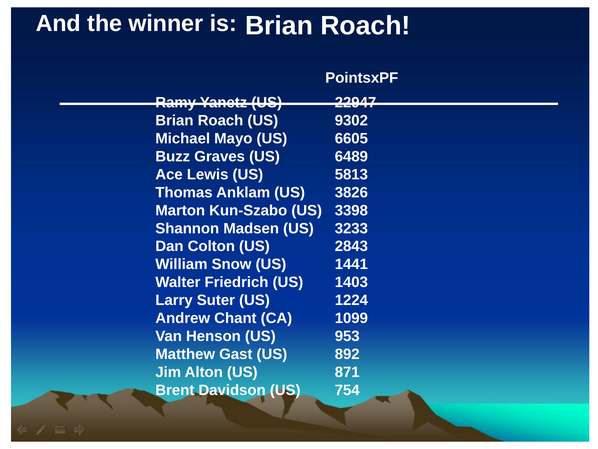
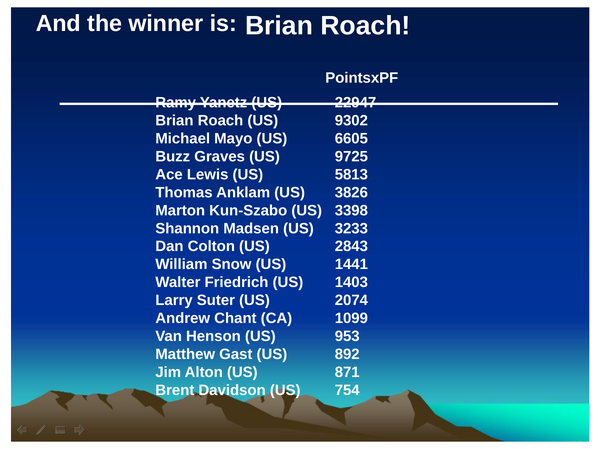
6489: 6489 -> 9725
1224: 1224 -> 2074
